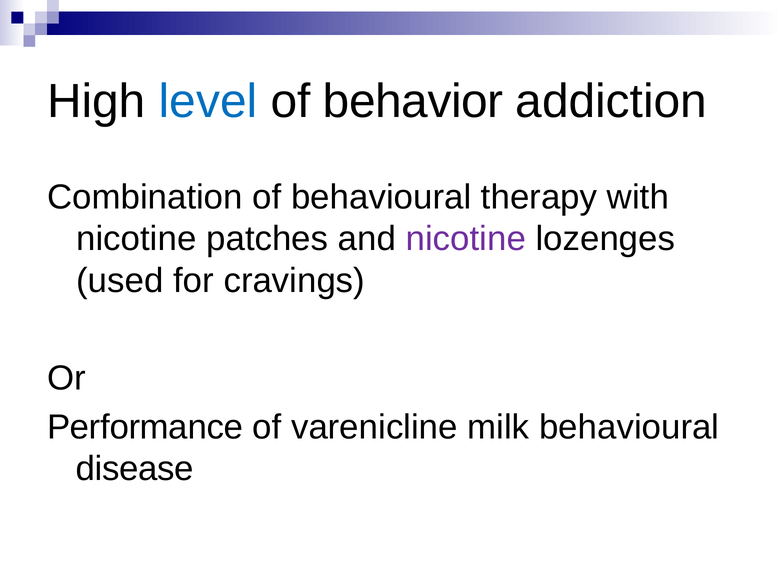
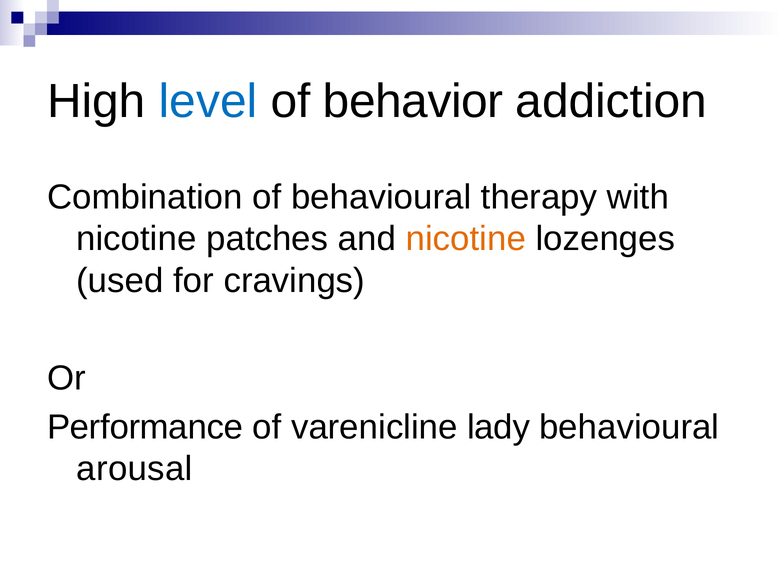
nicotine at (466, 239) colour: purple -> orange
milk: milk -> lady
disease: disease -> arousal
